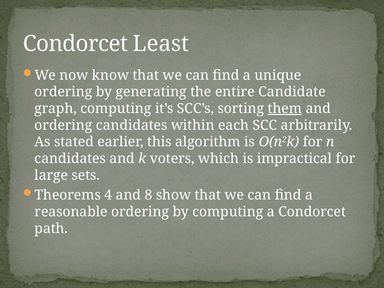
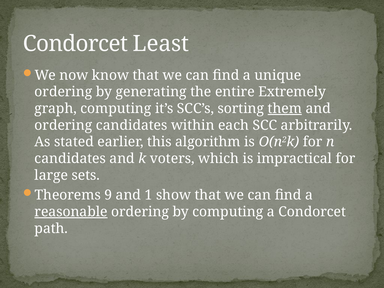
Candidate: Candidate -> Extremely
4: 4 -> 9
8: 8 -> 1
reasonable underline: none -> present
